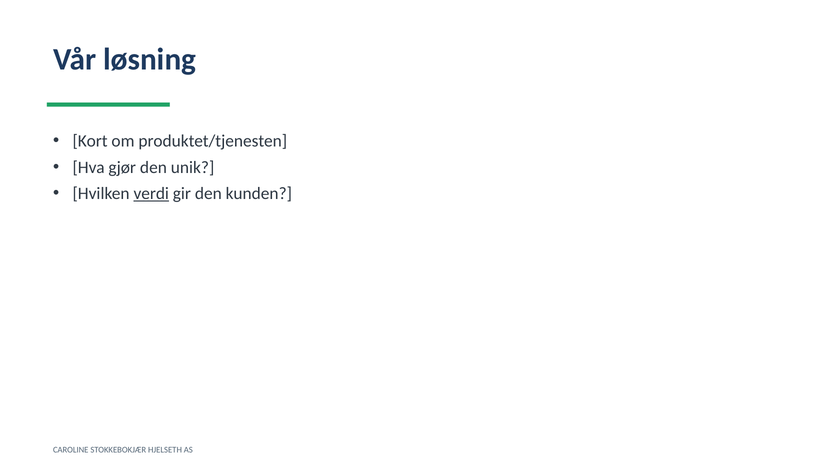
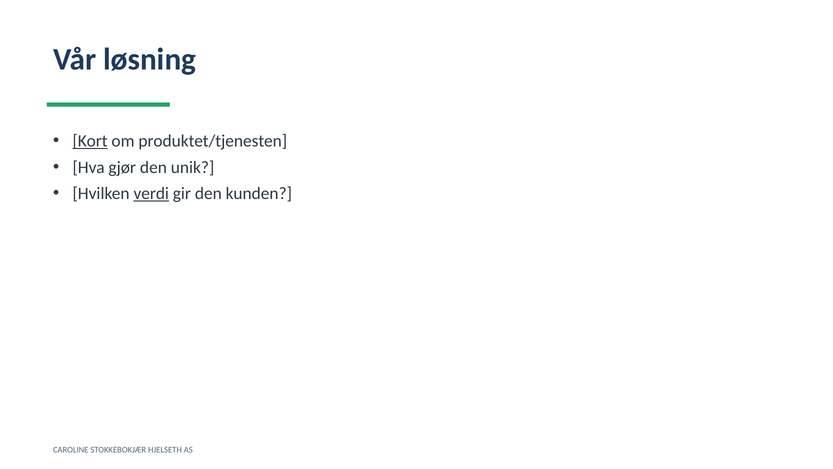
Kort underline: none -> present
